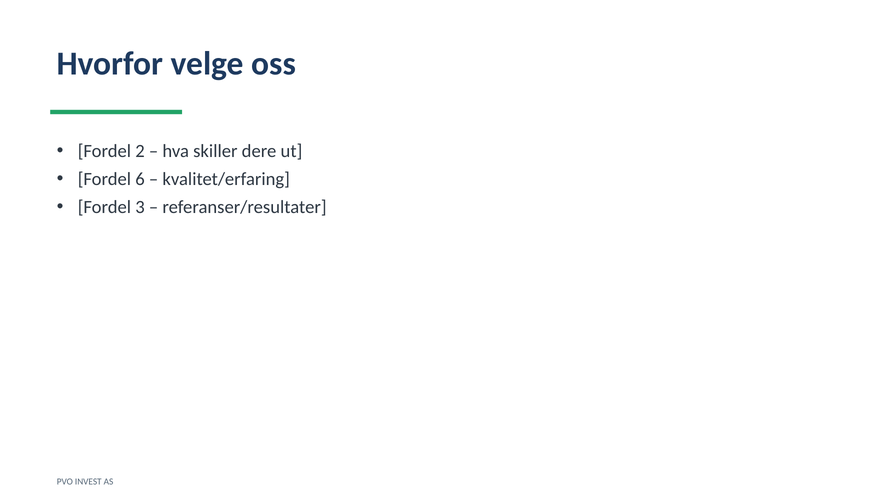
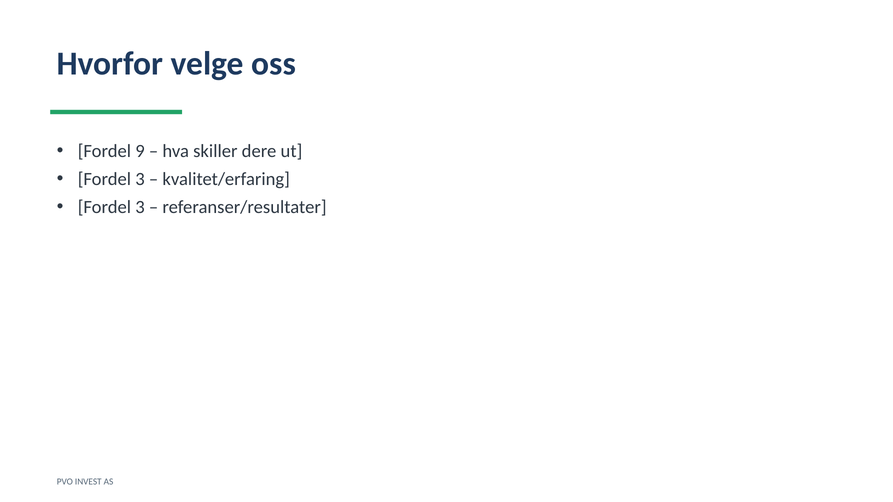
2: 2 -> 9
6 at (140, 179): 6 -> 3
